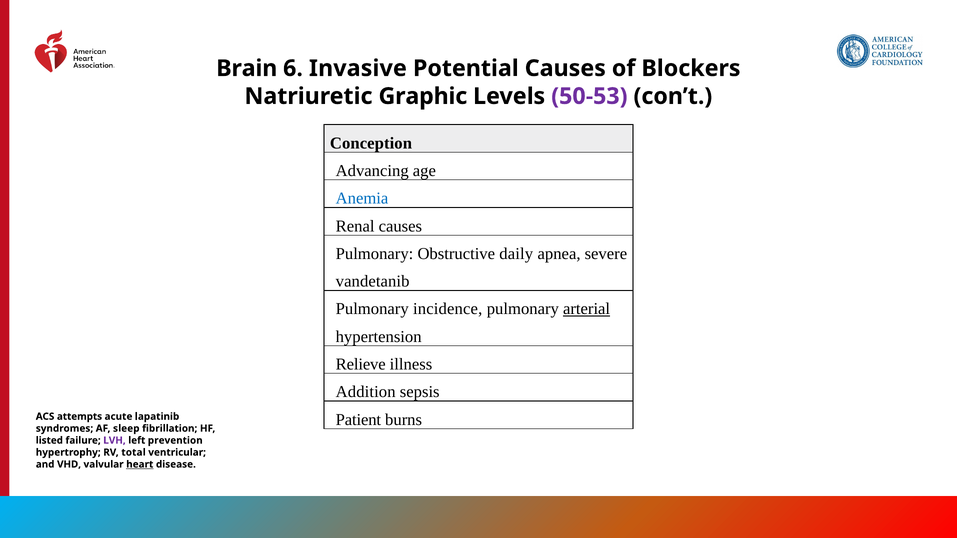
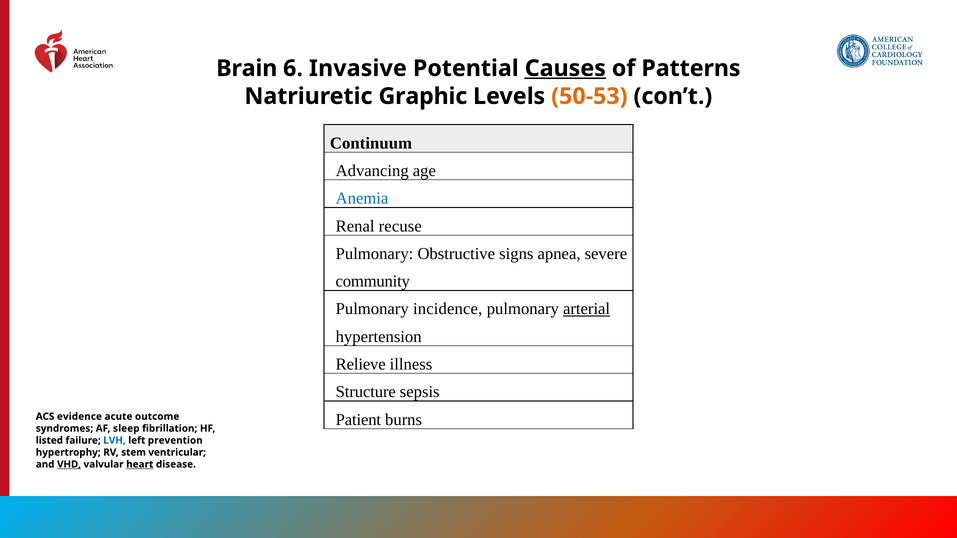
Causes at (565, 68) underline: none -> present
Blockers: Blockers -> Patterns
50-53 colour: purple -> orange
Conception: Conception -> Continuum
Renal causes: causes -> recuse
daily: daily -> signs
vandetanib: vandetanib -> community
Addition: Addition -> Structure
attempts: attempts -> evidence
lapatinib: lapatinib -> outcome
LVH colour: purple -> blue
total: total -> stem
VHD underline: none -> present
